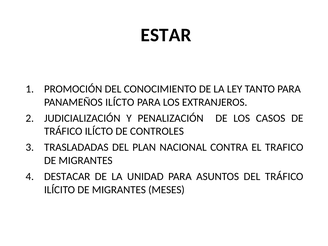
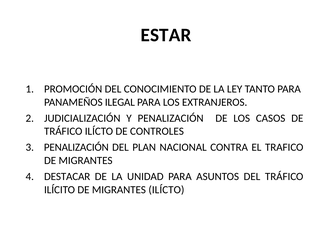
PANAMEÑOS ILÍCTO: ILÍCTO -> ILEGAL
TRASLADADAS at (76, 147): TRASLADADAS -> PENALIZACIÓN
MIGRANTES MESES: MESES -> ILÍCTO
